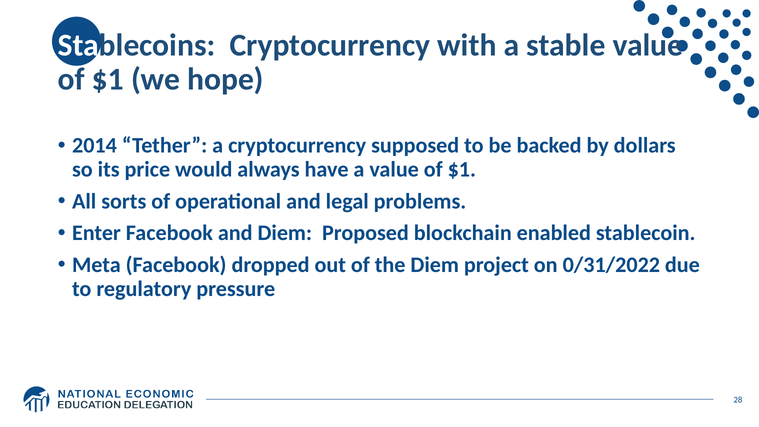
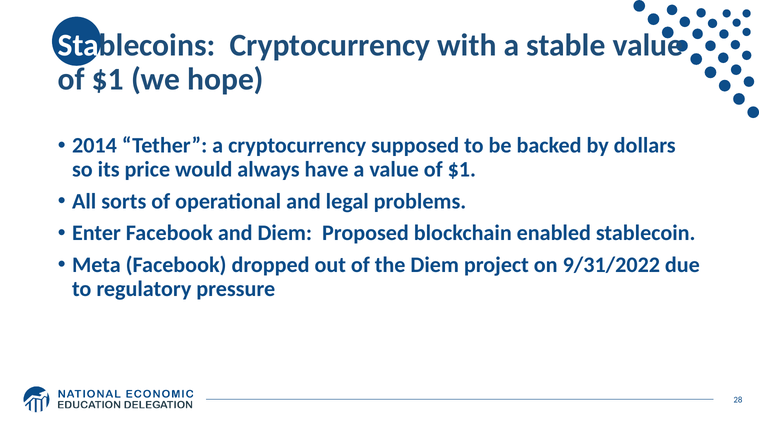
0/31/2022: 0/31/2022 -> 9/31/2022
